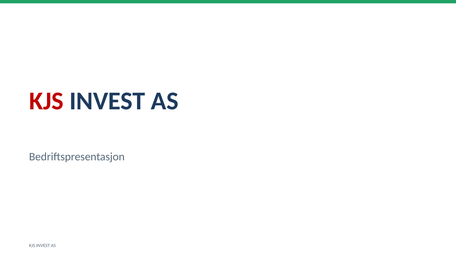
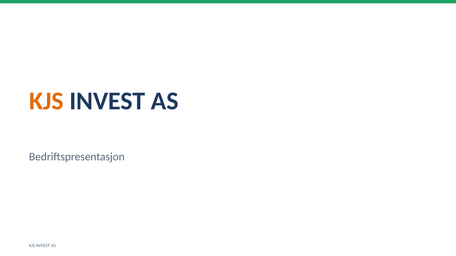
KJS at (46, 101) colour: red -> orange
